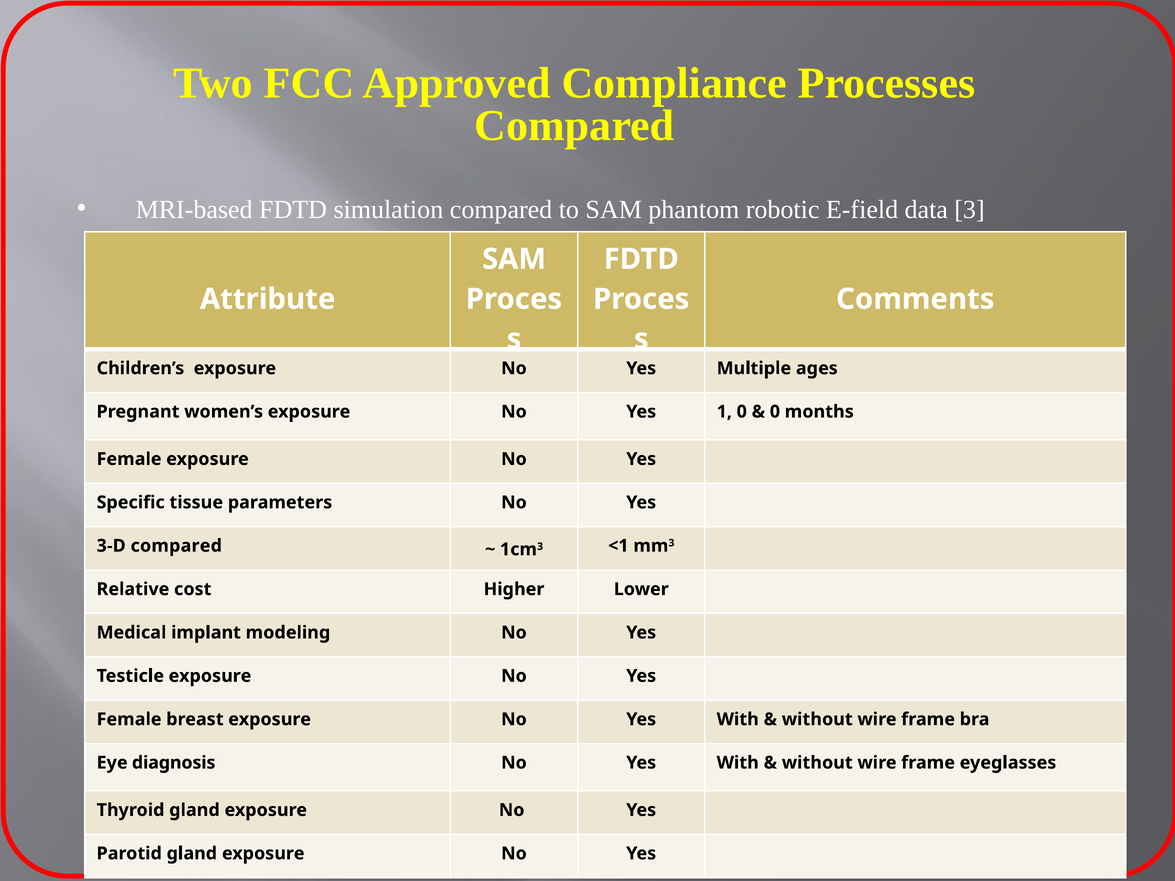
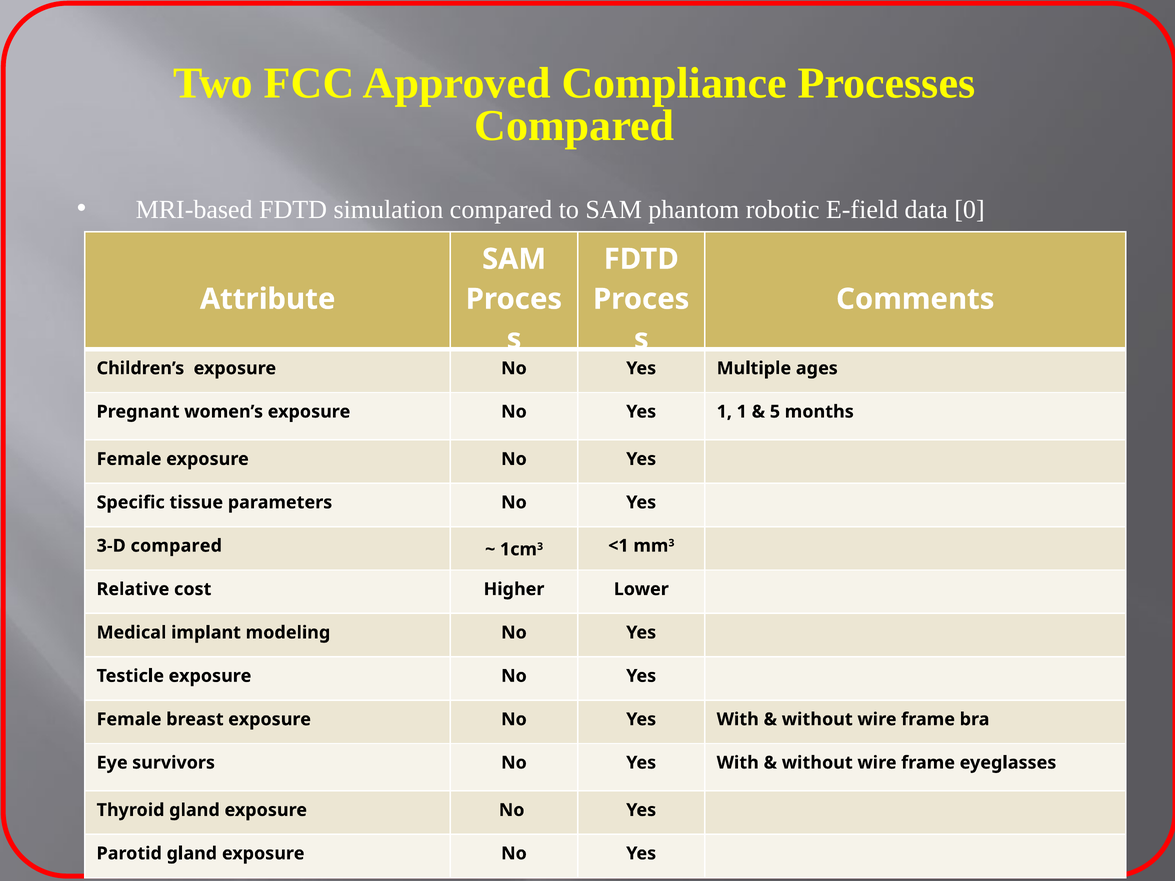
3: 3 -> 0
1 0: 0 -> 1
0 at (775, 412): 0 -> 5
diagnosis: diagnosis -> survivors
